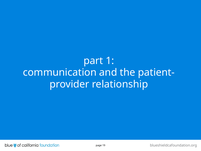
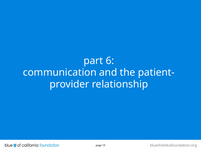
1: 1 -> 6
